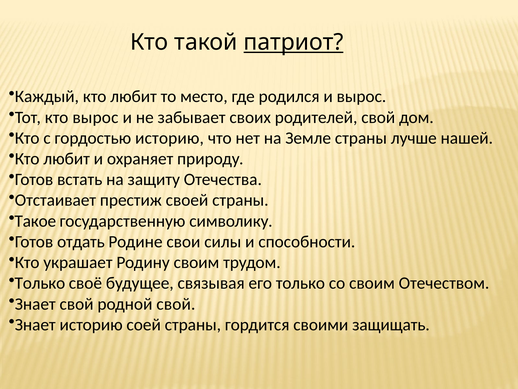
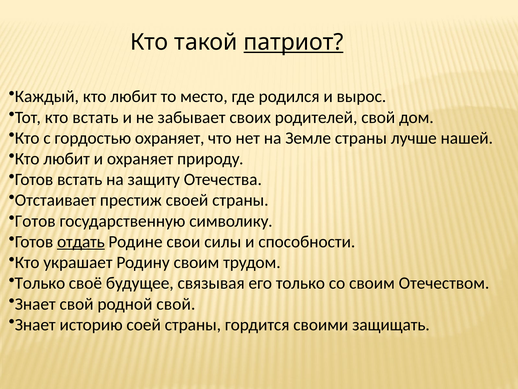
кто вырос: вырос -> встать
гордостью историю: историю -> охраняет
Такое at (35, 221): Такое -> Готов
отдать underline: none -> present
